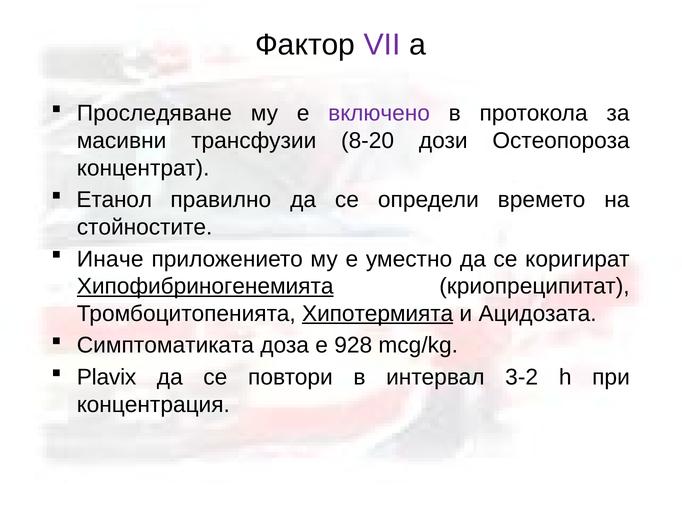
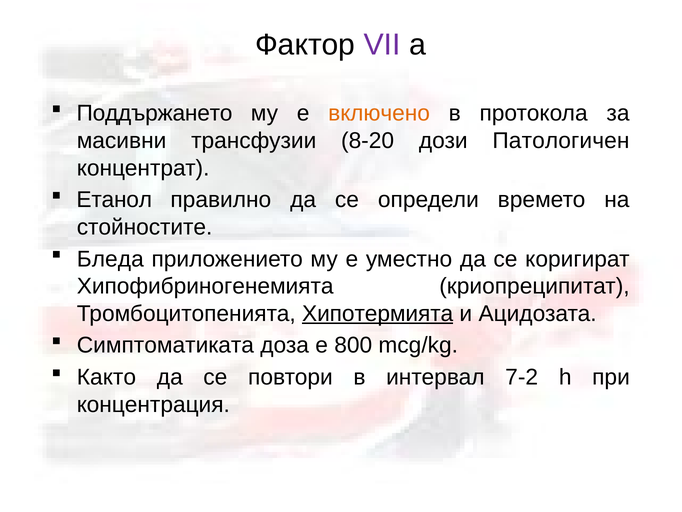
Проследяване: Проследяване -> Поддържането
включено colour: purple -> orange
Остеопороза: Остеопороза -> Патологичен
Иначе: Иначе -> Бледа
Хипофибриногенемията underline: present -> none
928: 928 -> 800
Plavix: Plavix -> Както
3-2: 3-2 -> 7-2
